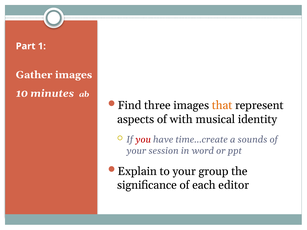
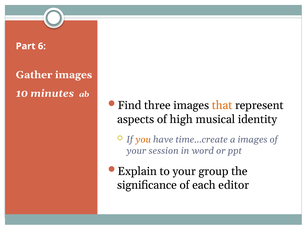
1: 1 -> 6
with: with -> high
you colour: red -> orange
a sounds: sounds -> images
